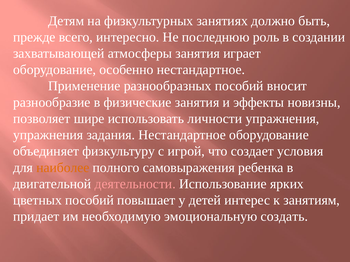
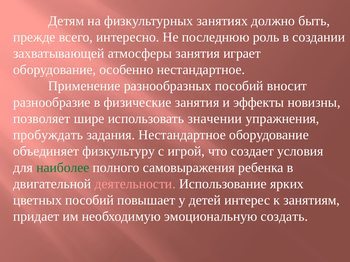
личности: личности -> значении
упражнения at (48, 135): упражнения -> пробуждать
наиболее colour: orange -> green
